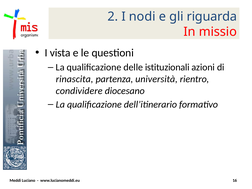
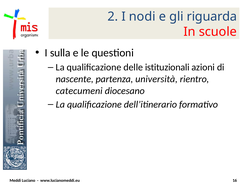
missio: missio -> scuole
vista: vista -> sulla
rinascita: rinascita -> nascente
condividere: condividere -> catecumeni
